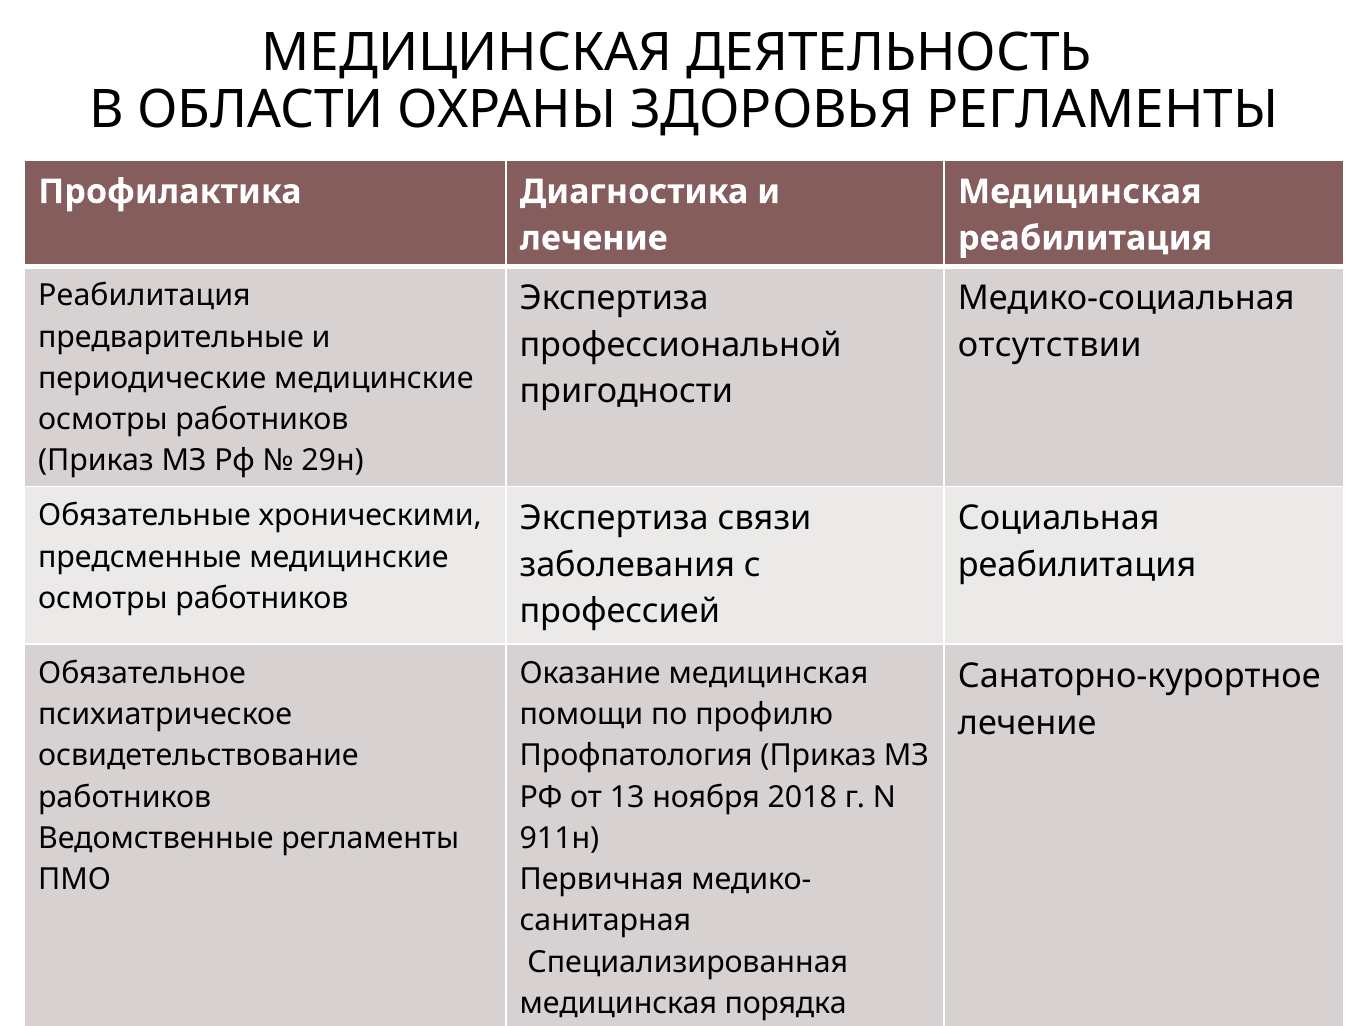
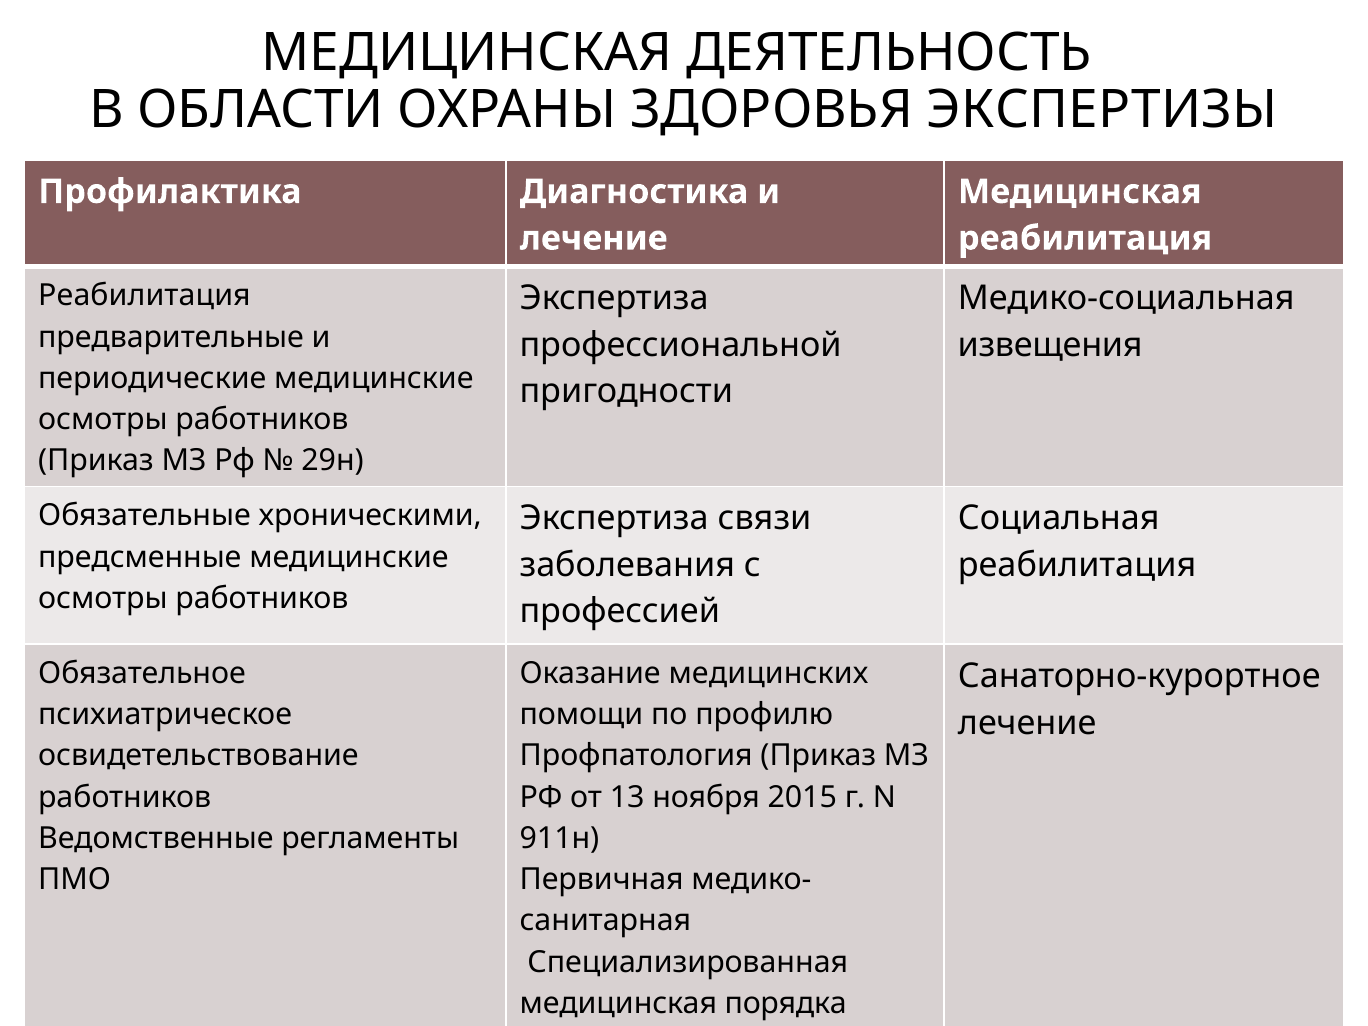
ЗДОРОВЬЯ РЕГЛАМЕНТЫ: РЕГЛАМЕНТЫ -> ЭКСПЕРТИЗЫ
отсутствии: отсутствии -> извещения
Оказание медицинская: медицинская -> медицинских
2018: 2018 -> 2015
